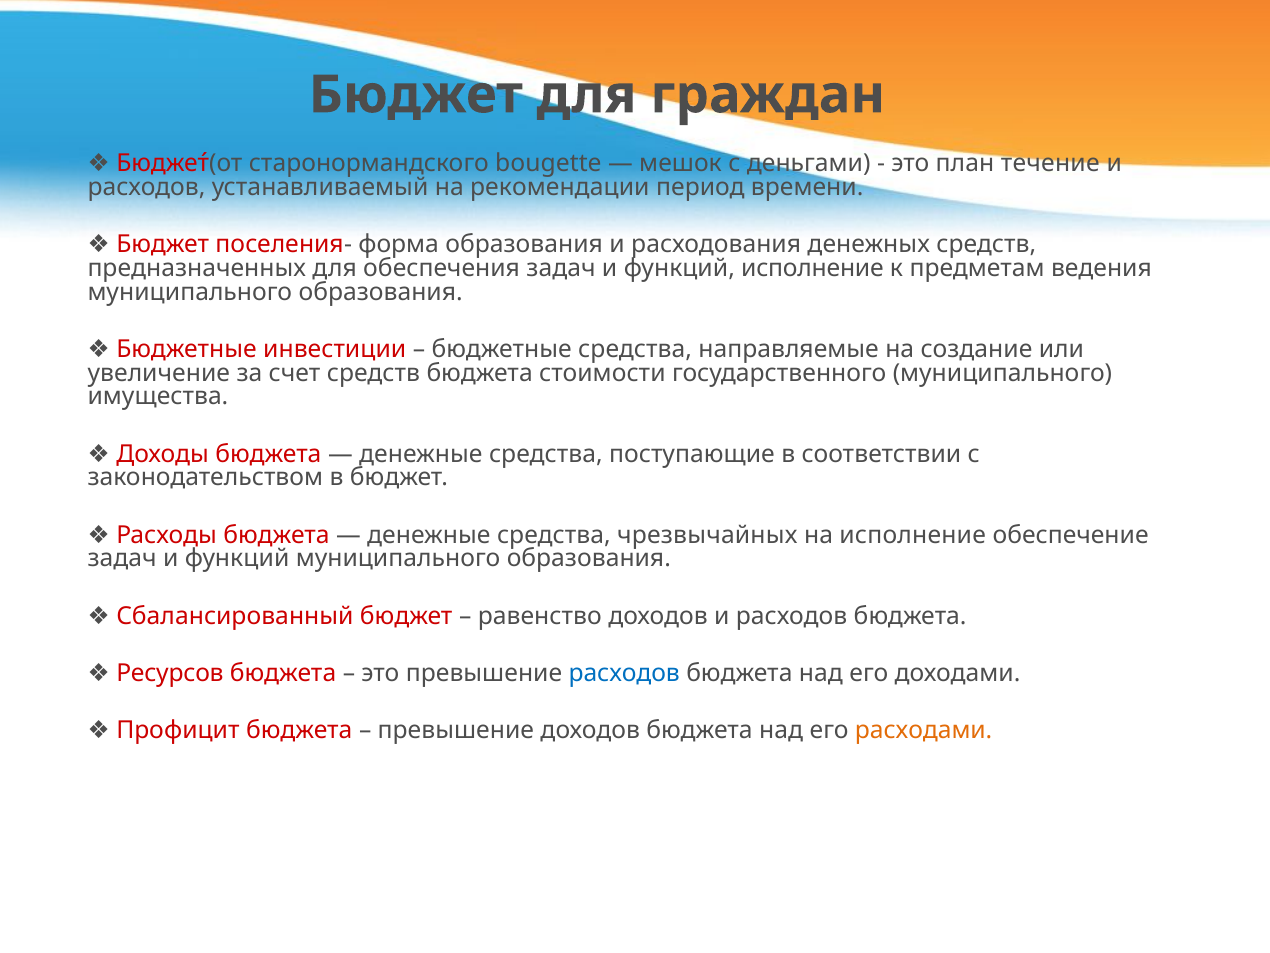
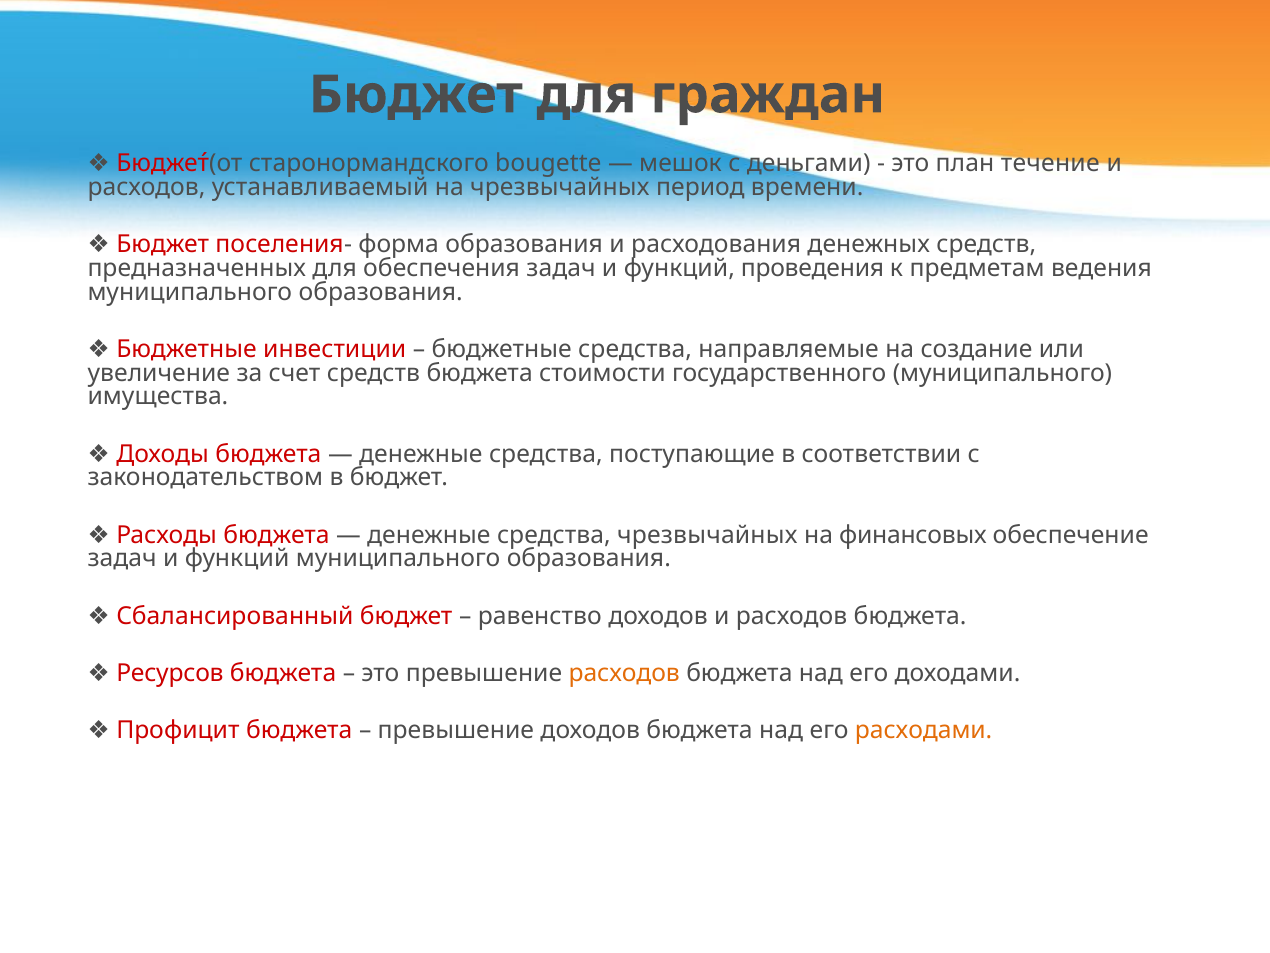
на рекомендации: рекомендации -> чрезвычайных
функций исполнение: исполнение -> проведения
на исполнение: исполнение -> финансовых
расходов at (624, 673) colour: blue -> orange
